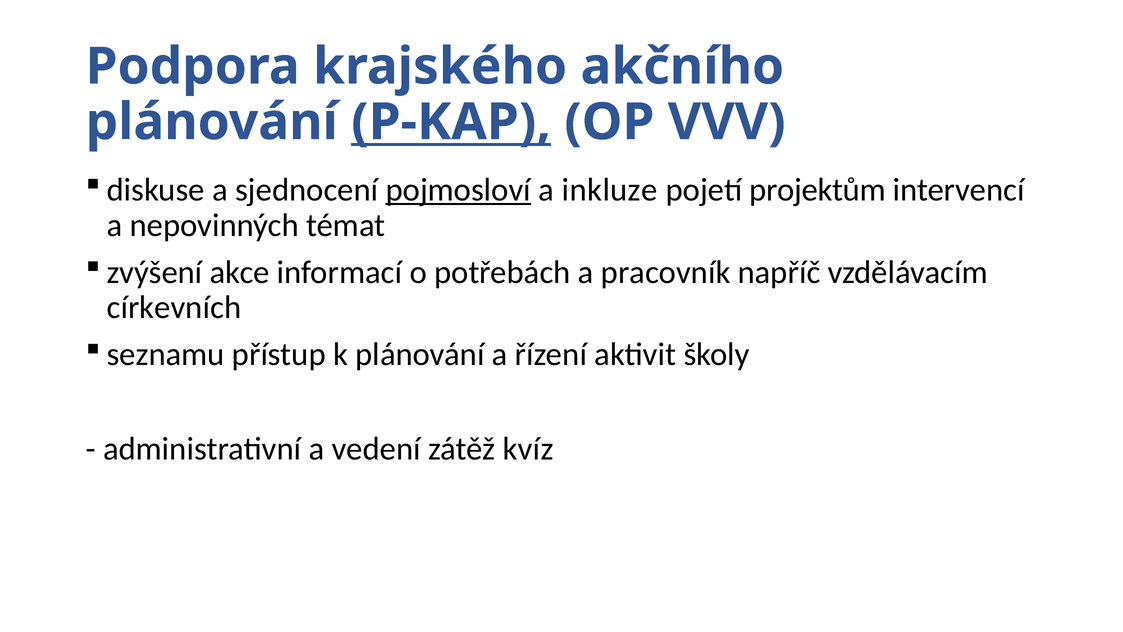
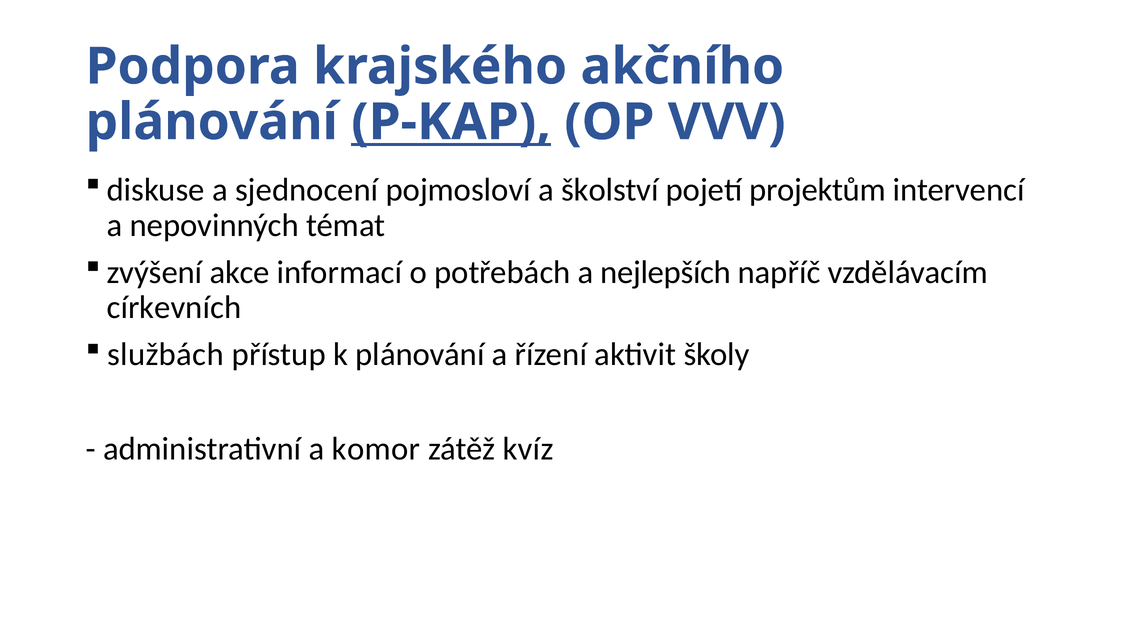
pojmosloví underline: present -> none
inkluze: inkluze -> školství
pracovník: pracovník -> nejlepších
seznamu: seznamu -> službách
vedení: vedení -> komor
